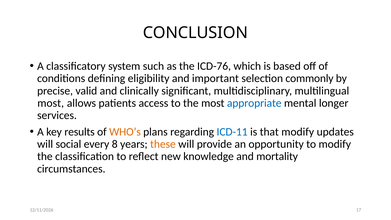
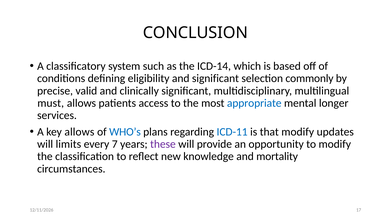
ICD-76: ICD-76 -> ICD-14
and important: important -> significant
most at (51, 103): most -> must
key results: results -> allows
WHO’s colour: orange -> blue
social: social -> limits
8: 8 -> 7
these colour: orange -> purple
